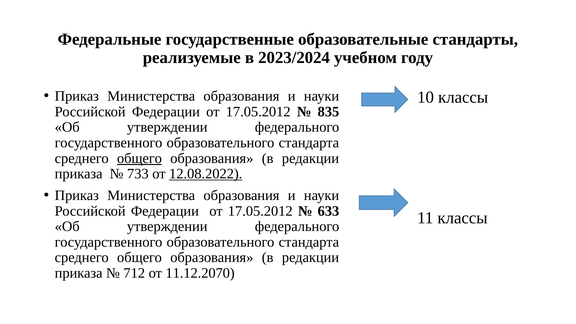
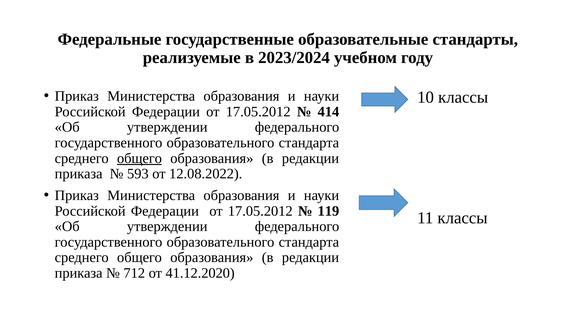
835: 835 -> 414
733: 733 -> 593
12.08.2022 underline: present -> none
633: 633 -> 119
11.12.2070: 11.12.2070 -> 41.12.2020
